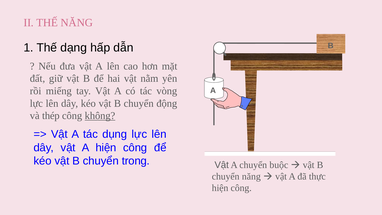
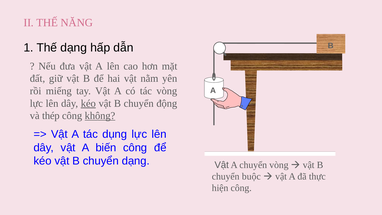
kéo at (88, 103) underline: none -> present
A hiện: hiện -> biến
chuyển trong: trong -> dạng
chuyển buộc: buộc -> vòng
chuyển năng: năng -> buộc
